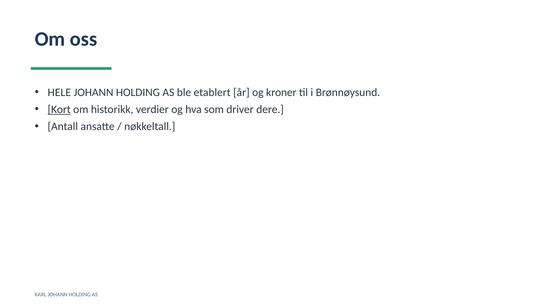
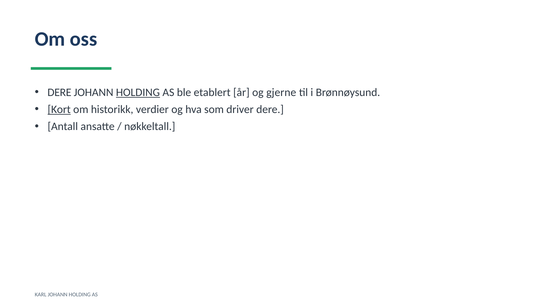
HELE at (59, 93): HELE -> DERE
HOLDING at (138, 93) underline: none -> present
kroner: kroner -> gjerne
